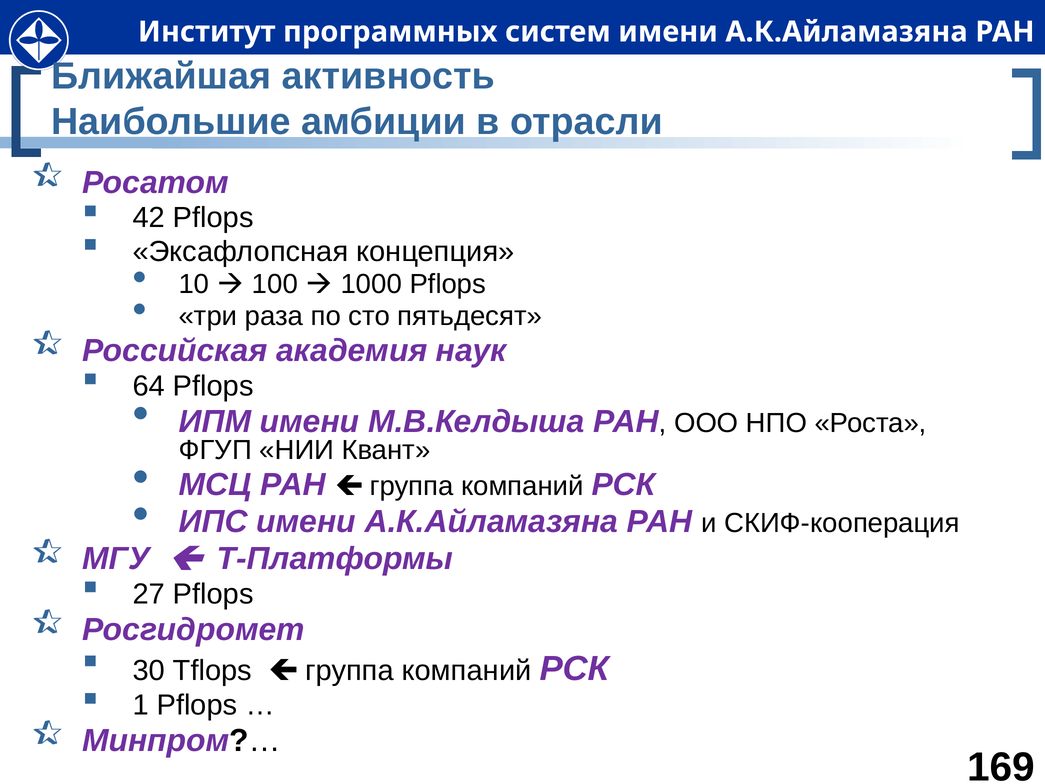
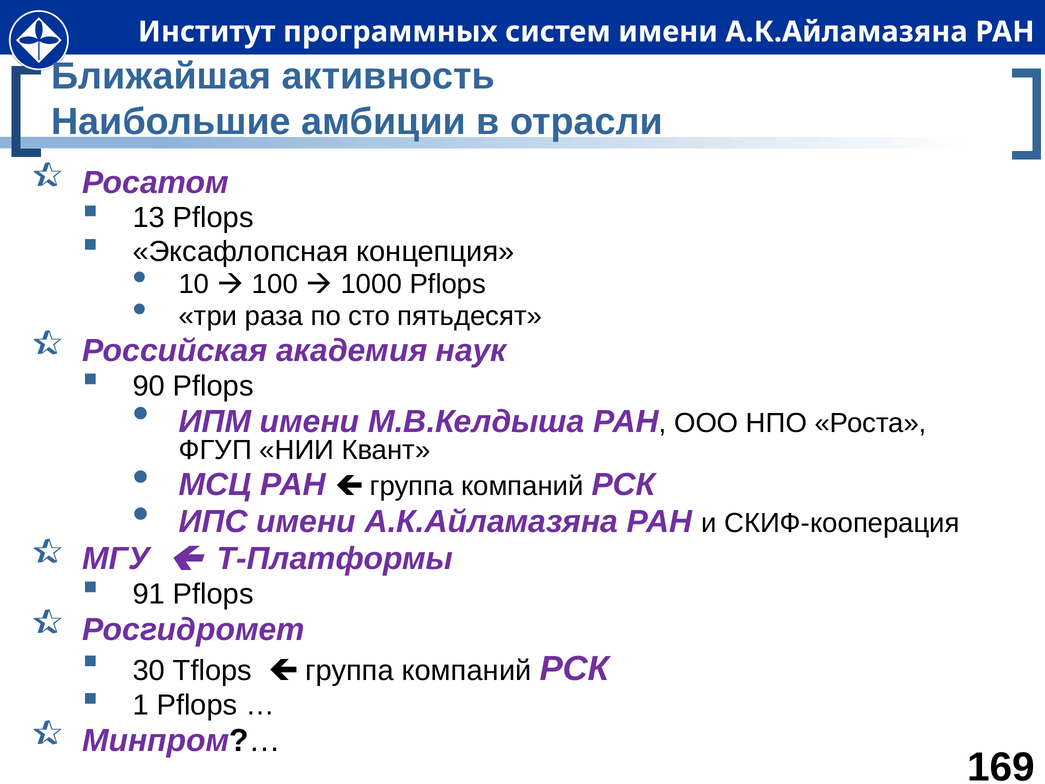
42: 42 -> 13
64: 64 -> 90
27: 27 -> 91
